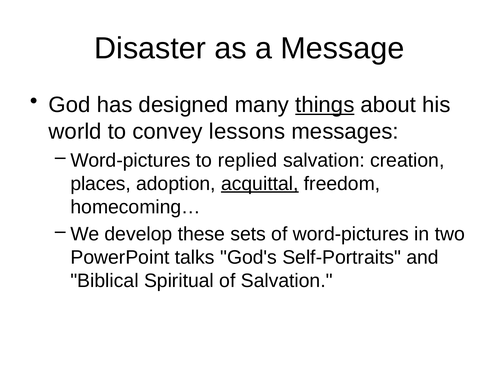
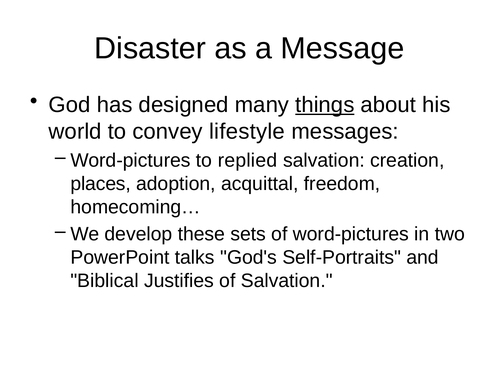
lessons: lessons -> lifestyle
acquittal underline: present -> none
Spiritual: Spiritual -> Justifies
